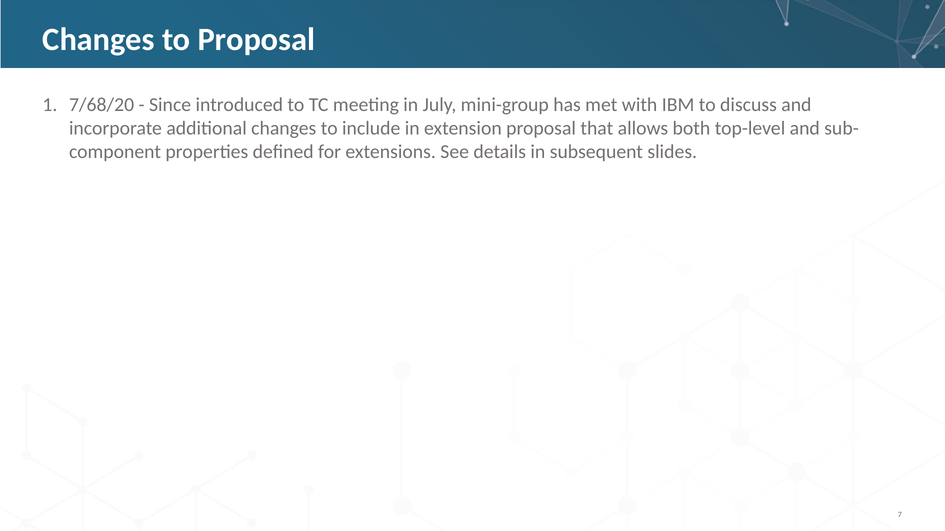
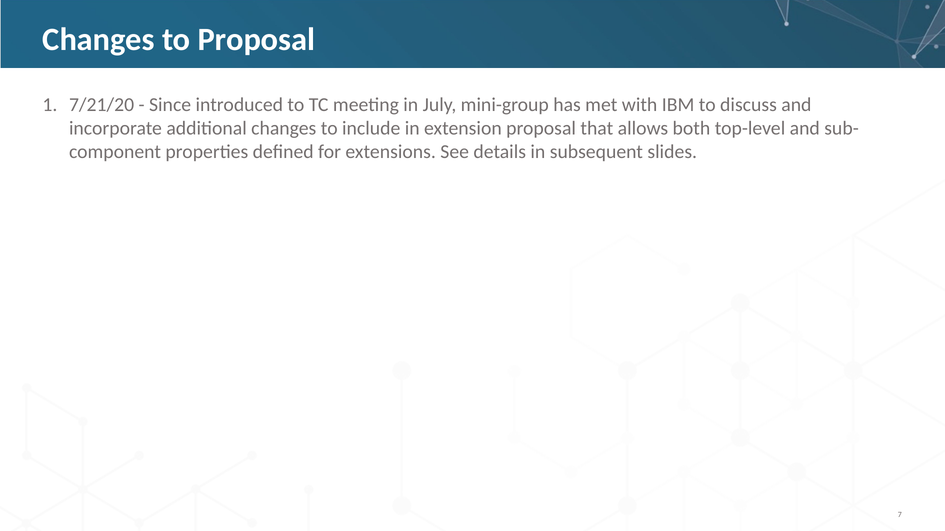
7/68/20: 7/68/20 -> 7/21/20
